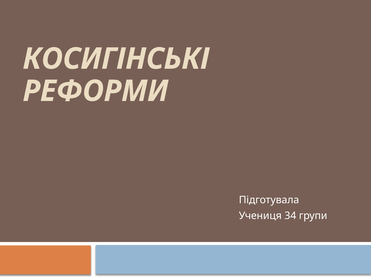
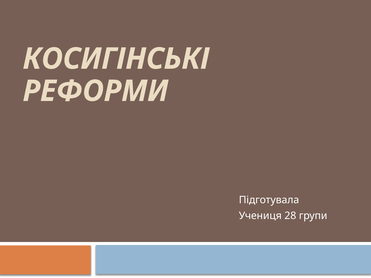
34: 34 -> 28
